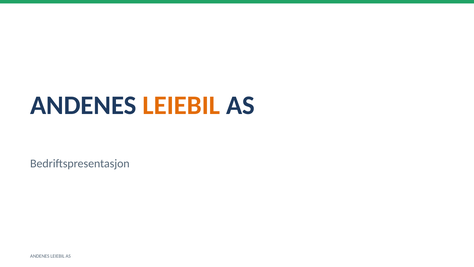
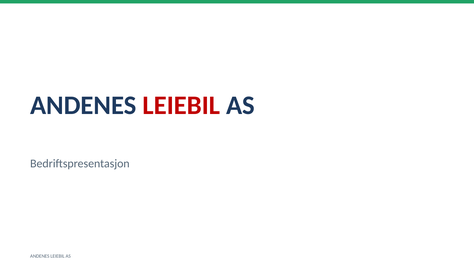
LEIEBIL at (181, 105) colour: orange -> red
